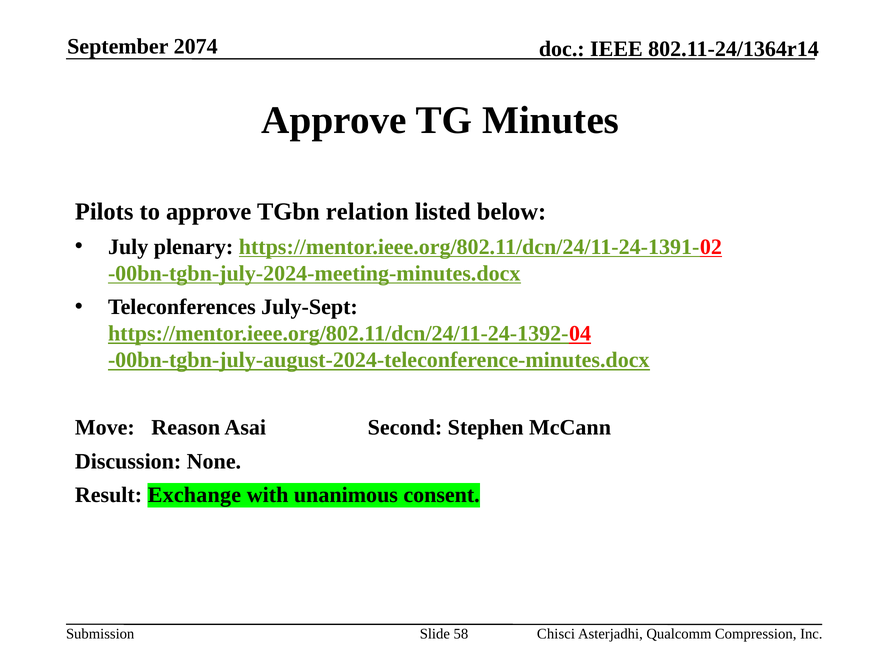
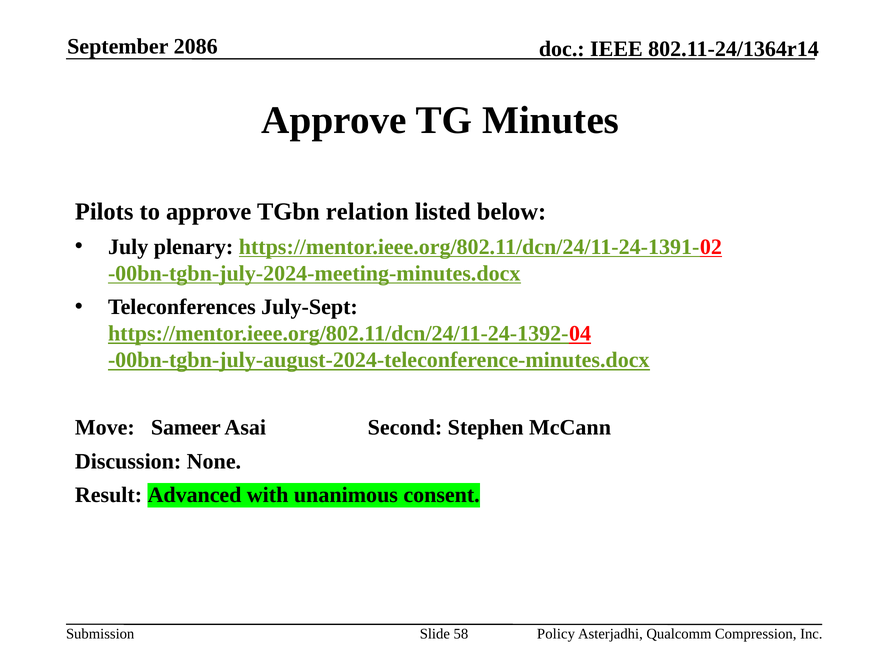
2074: 2074 -> 2086
Reason: Reason -> Sameer
Exchange: Exchange -> Advanced
Chisci: Chisci -> Policy
